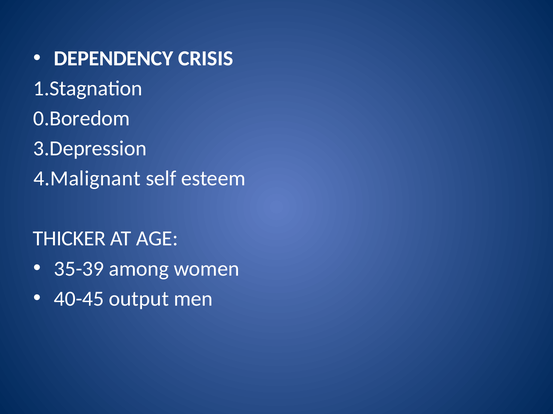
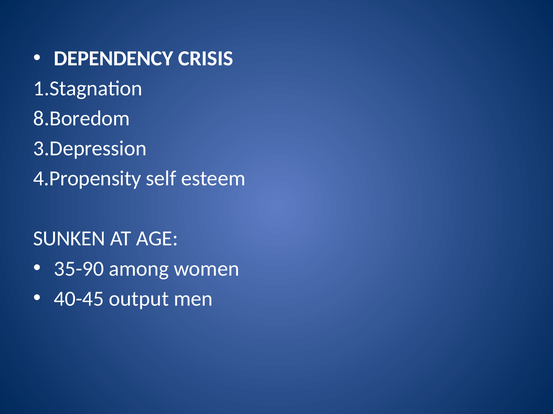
0.Boredom: 0.Boredom -> 8.Boredom
4.Malignant: 4.Malignant -> 4.Propensity
THICKER: THICKER -> SUNKEN
35-39: 35-39 -> 35-90
